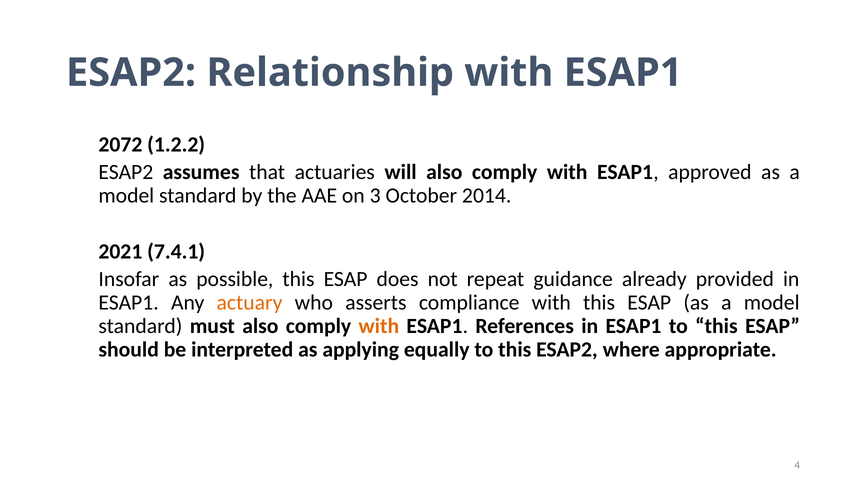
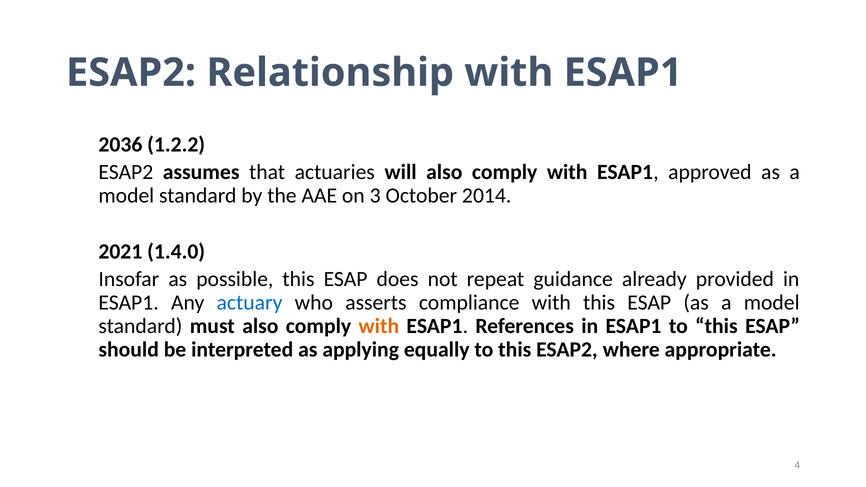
2072: 2072 -> 2036
7.4.1: 7.4.1 -> 1.4.0
actuary colour: orange -> blue
